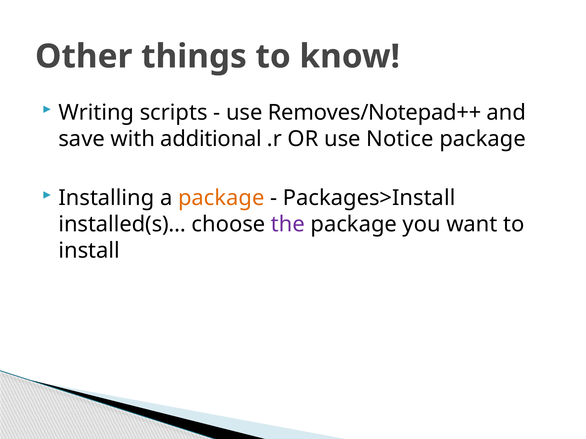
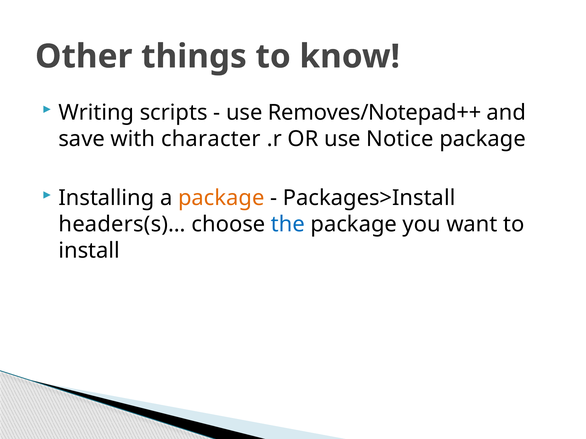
additional: additional -> character
installed(s)…: installed(s)… -> headers(s)…
the colour: purple -> blue
